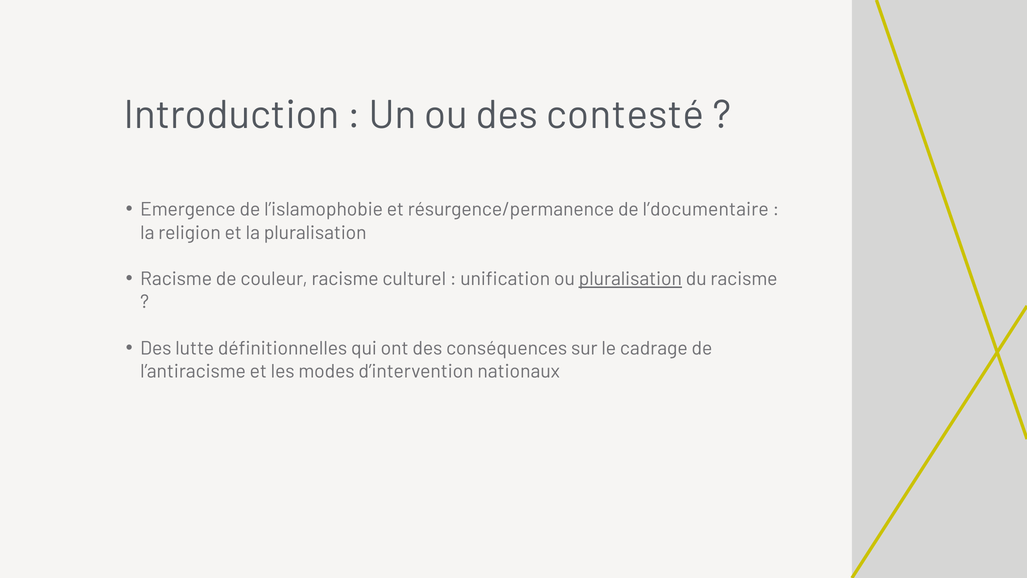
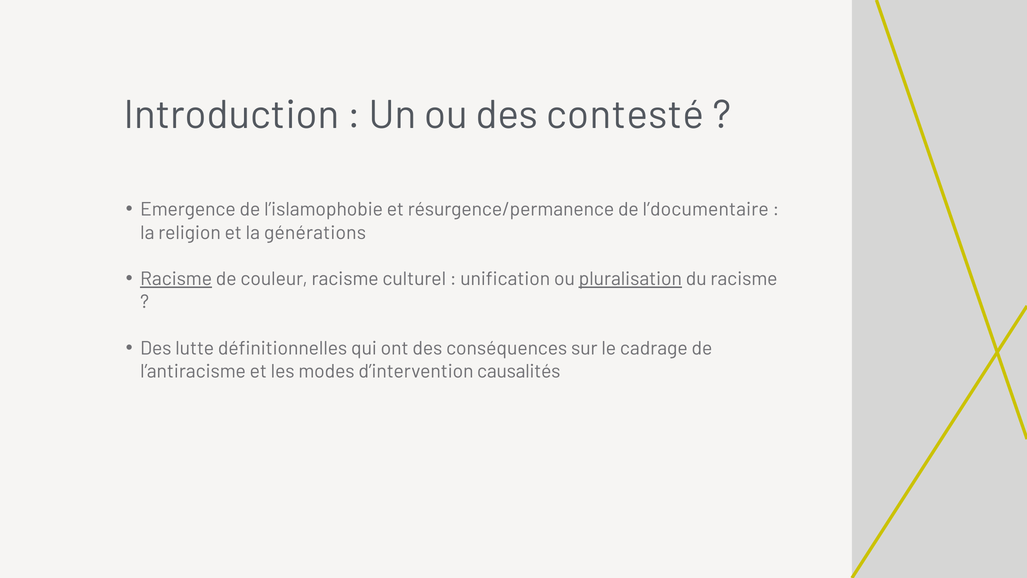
la pluralisation: pluralisation -> générations
Racisme at (176, 279) underline: none -> present
nationaux: nationaux -> causalités
